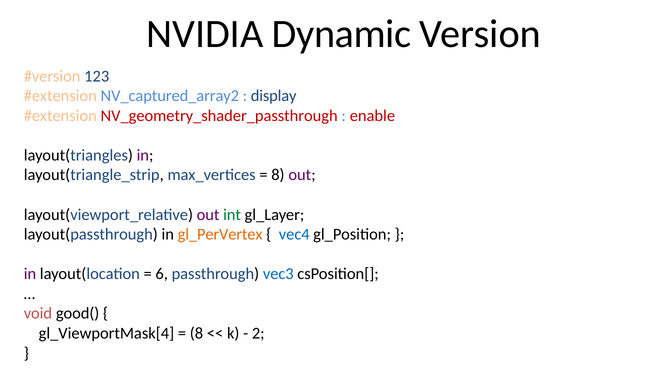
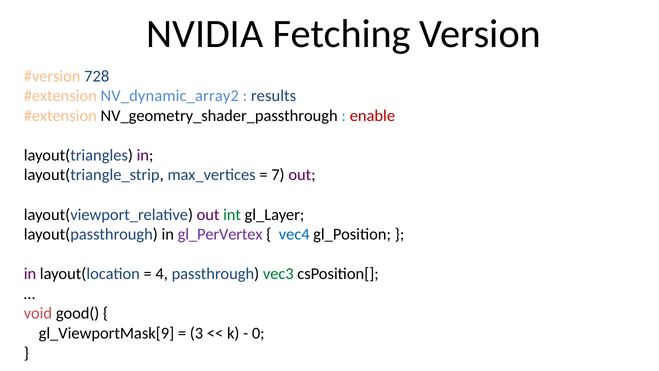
Dynamic: Dynamic -> Fetching
123: 123 -> 728
NV_captured_array2: NV_captured_array2 -> NV_dynamic_array2
display: display -> results
NV_geometry_shader_passthrough colour: red -> black
8 at (278, 175): 8 -> 7
gl_PerVertex colour: orange -> purple
6: 6 -> 4
vec3 colour: blue -> green
gl_ViewportMask[4: gl_ViewportMask[4 -> gl_ViewportMask[9
8 at (197, 333): 8 -> 3
2: 2 -> 0
